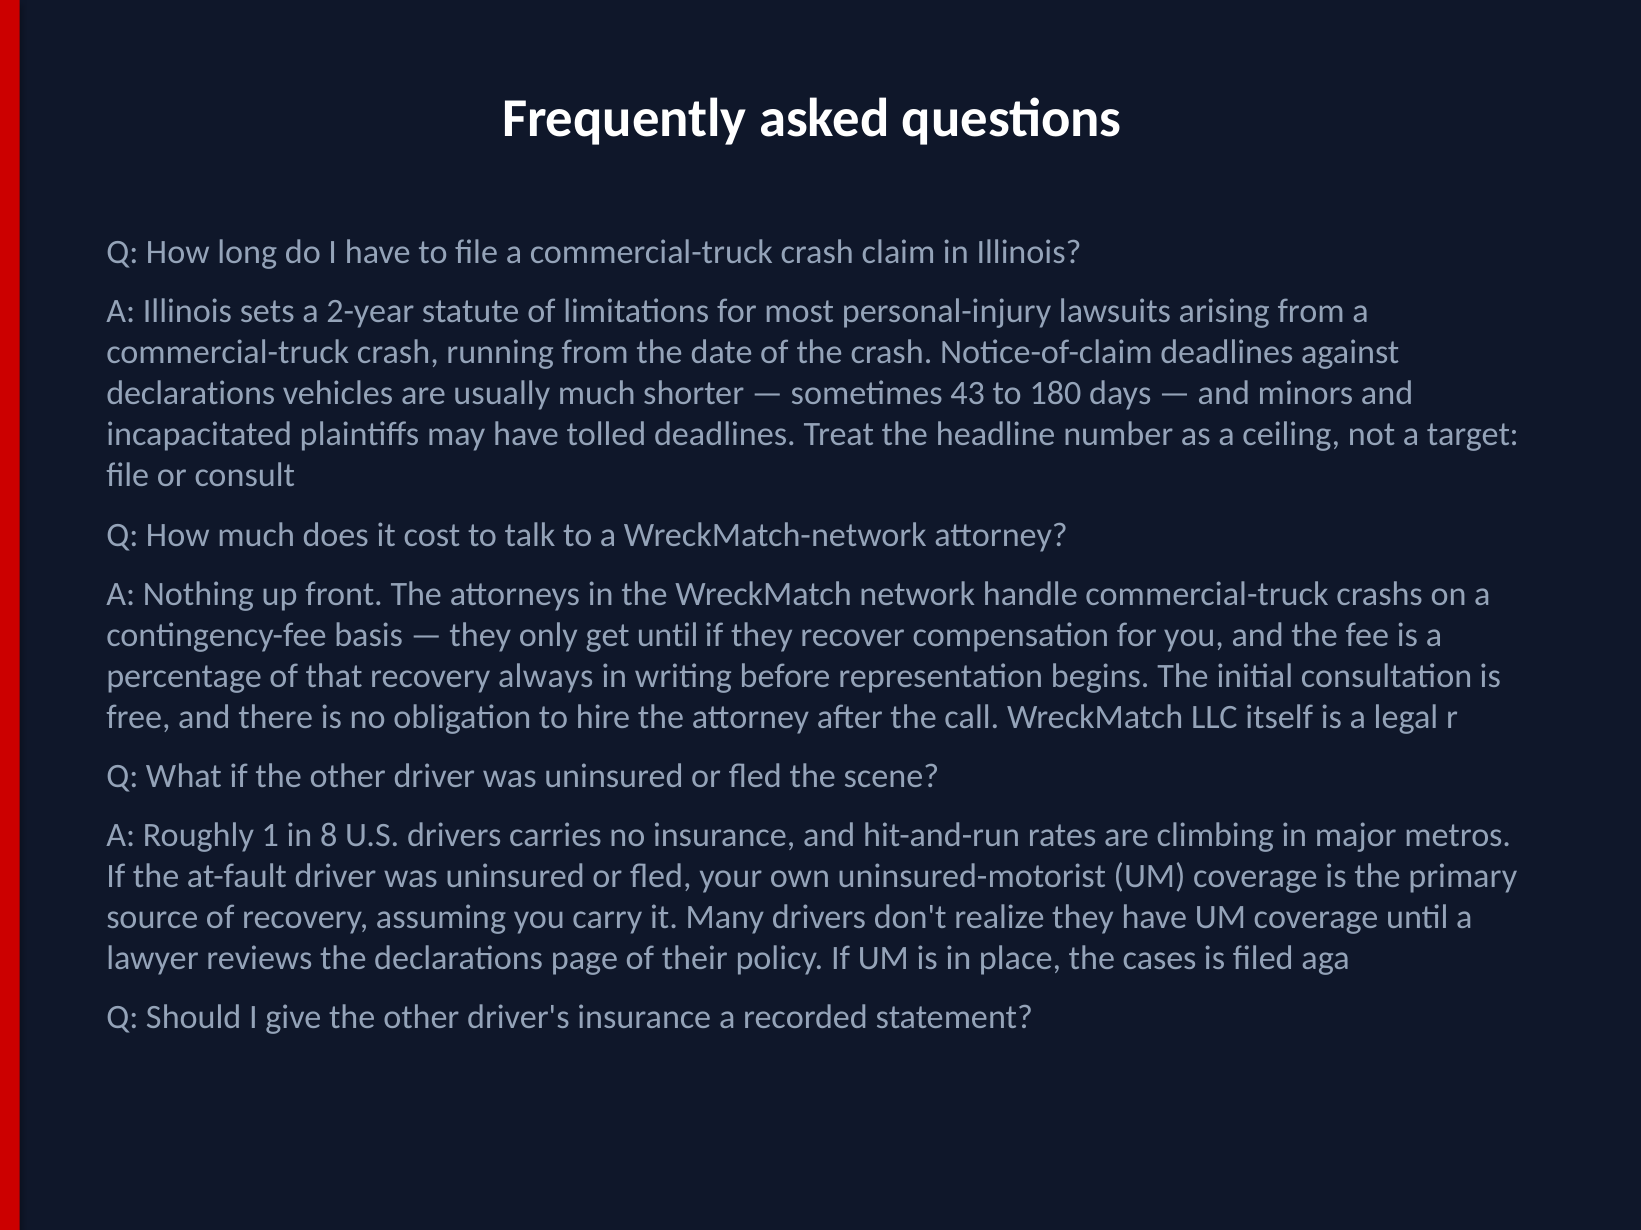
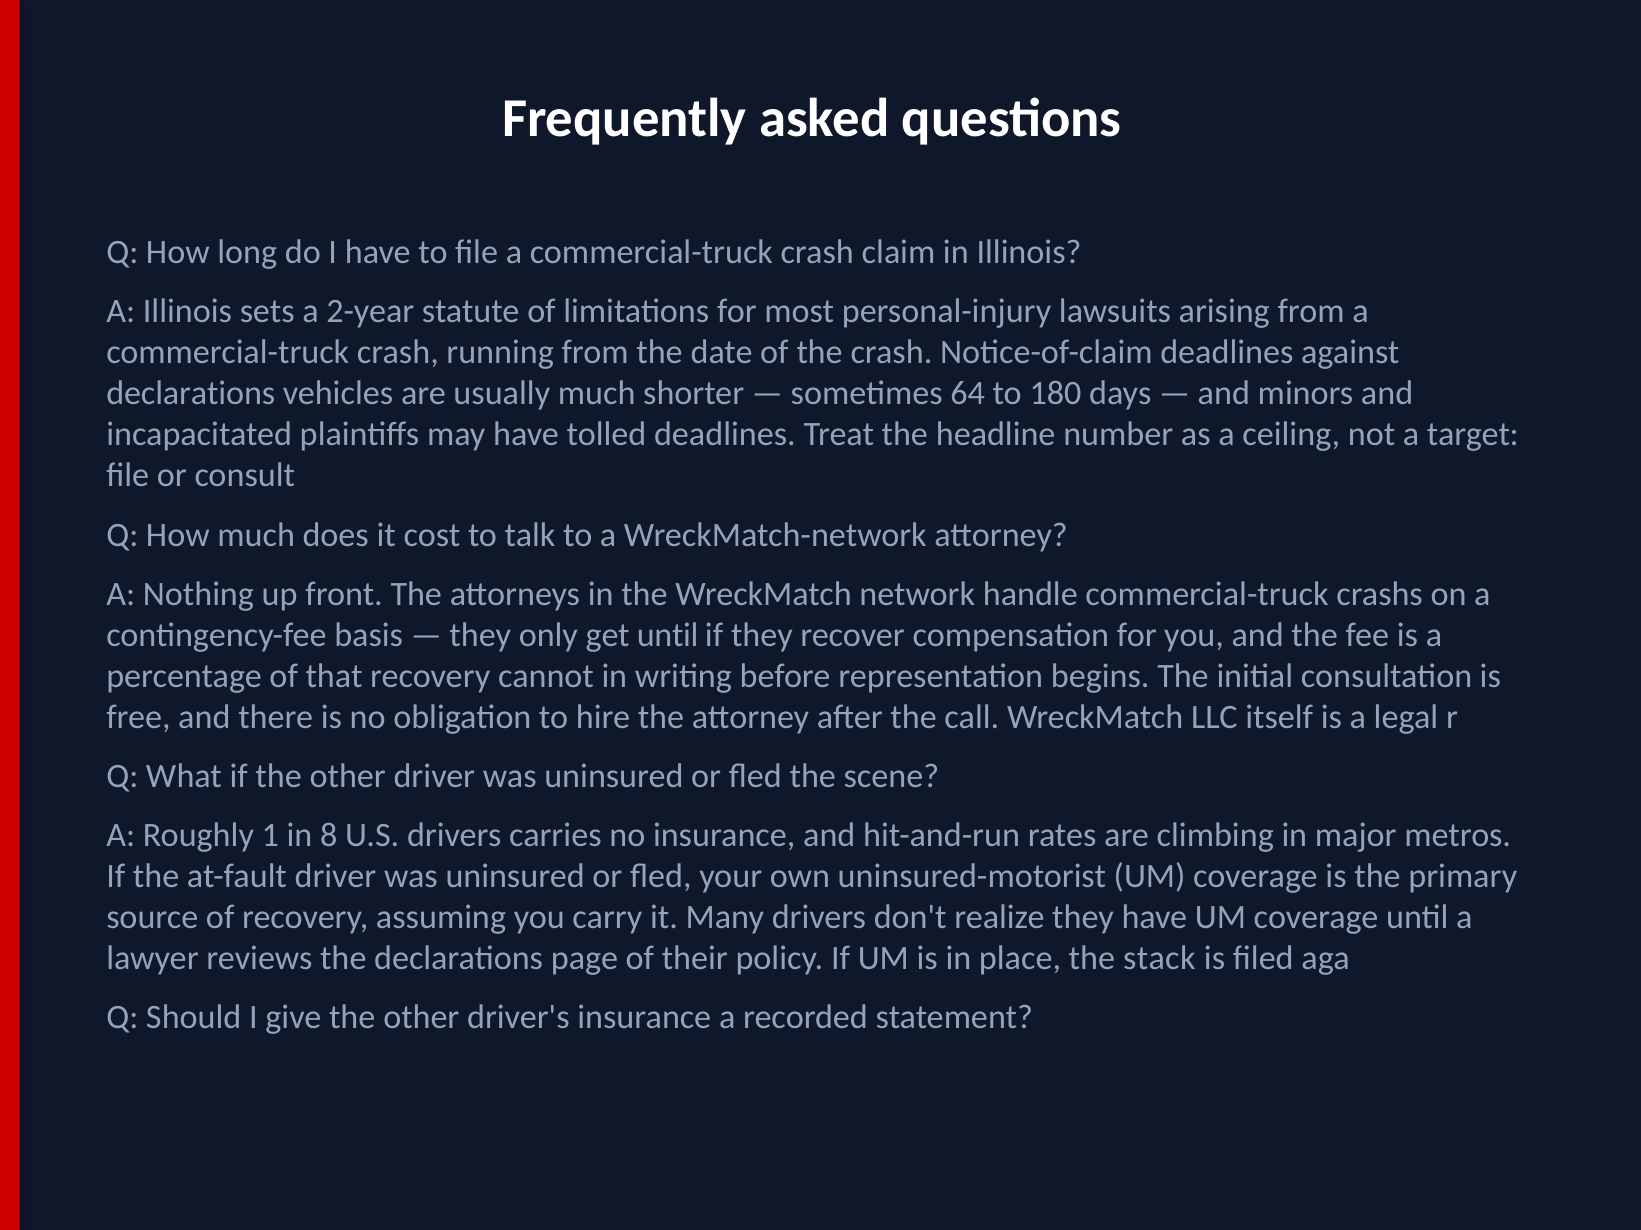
43: 43 -> 64
always: always -> cannot
cases: cases -> stack
